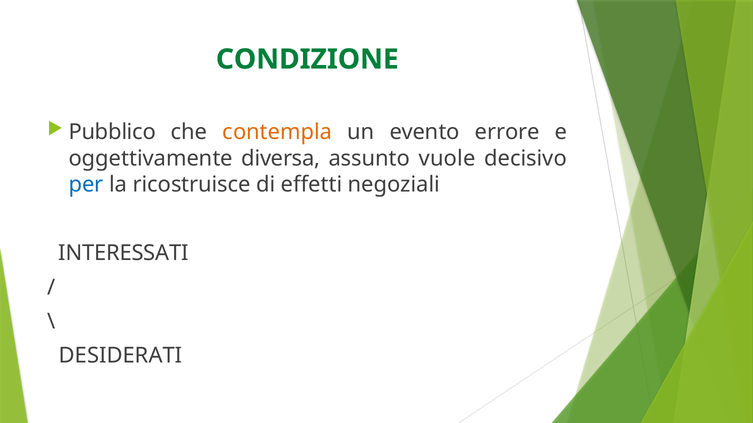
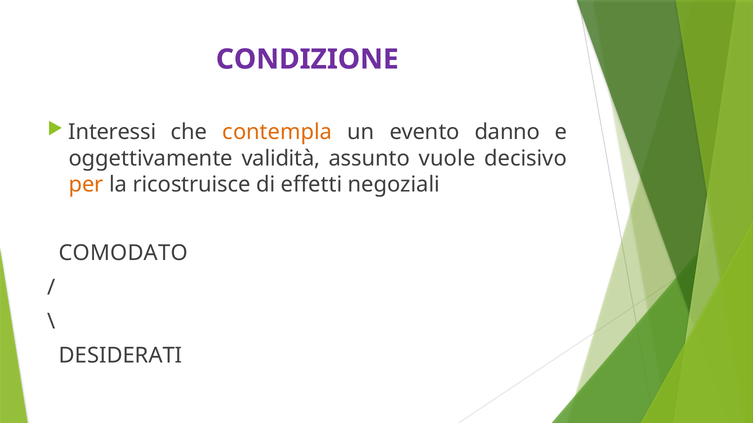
CONDIZIONE colour: green -> purple
Pubblico: Pubblico -> Interessi
errore: errore -> danno
diversa: diversa -> validità
per colour: blue -> orange
INTERESSATI: INTERESSATI -> COMODATO
